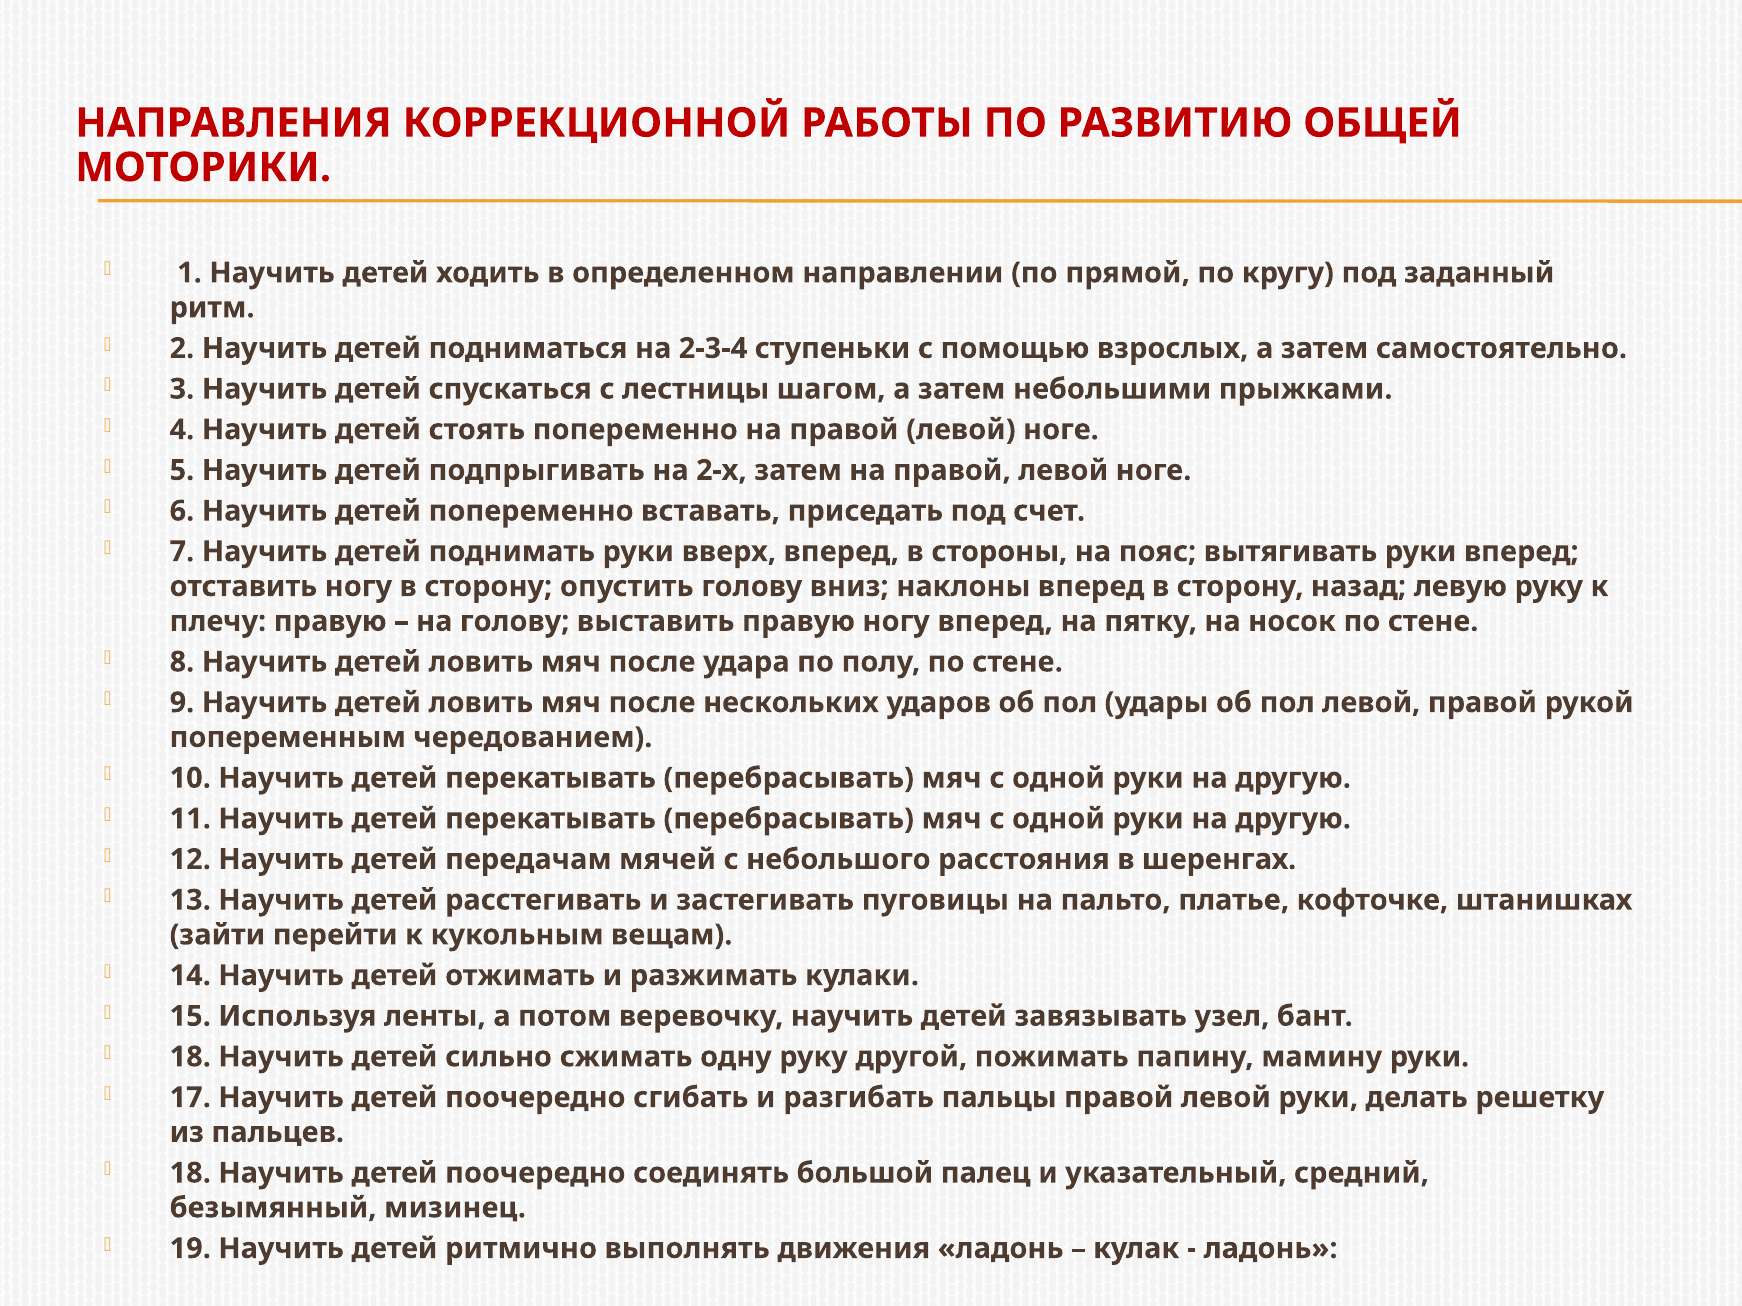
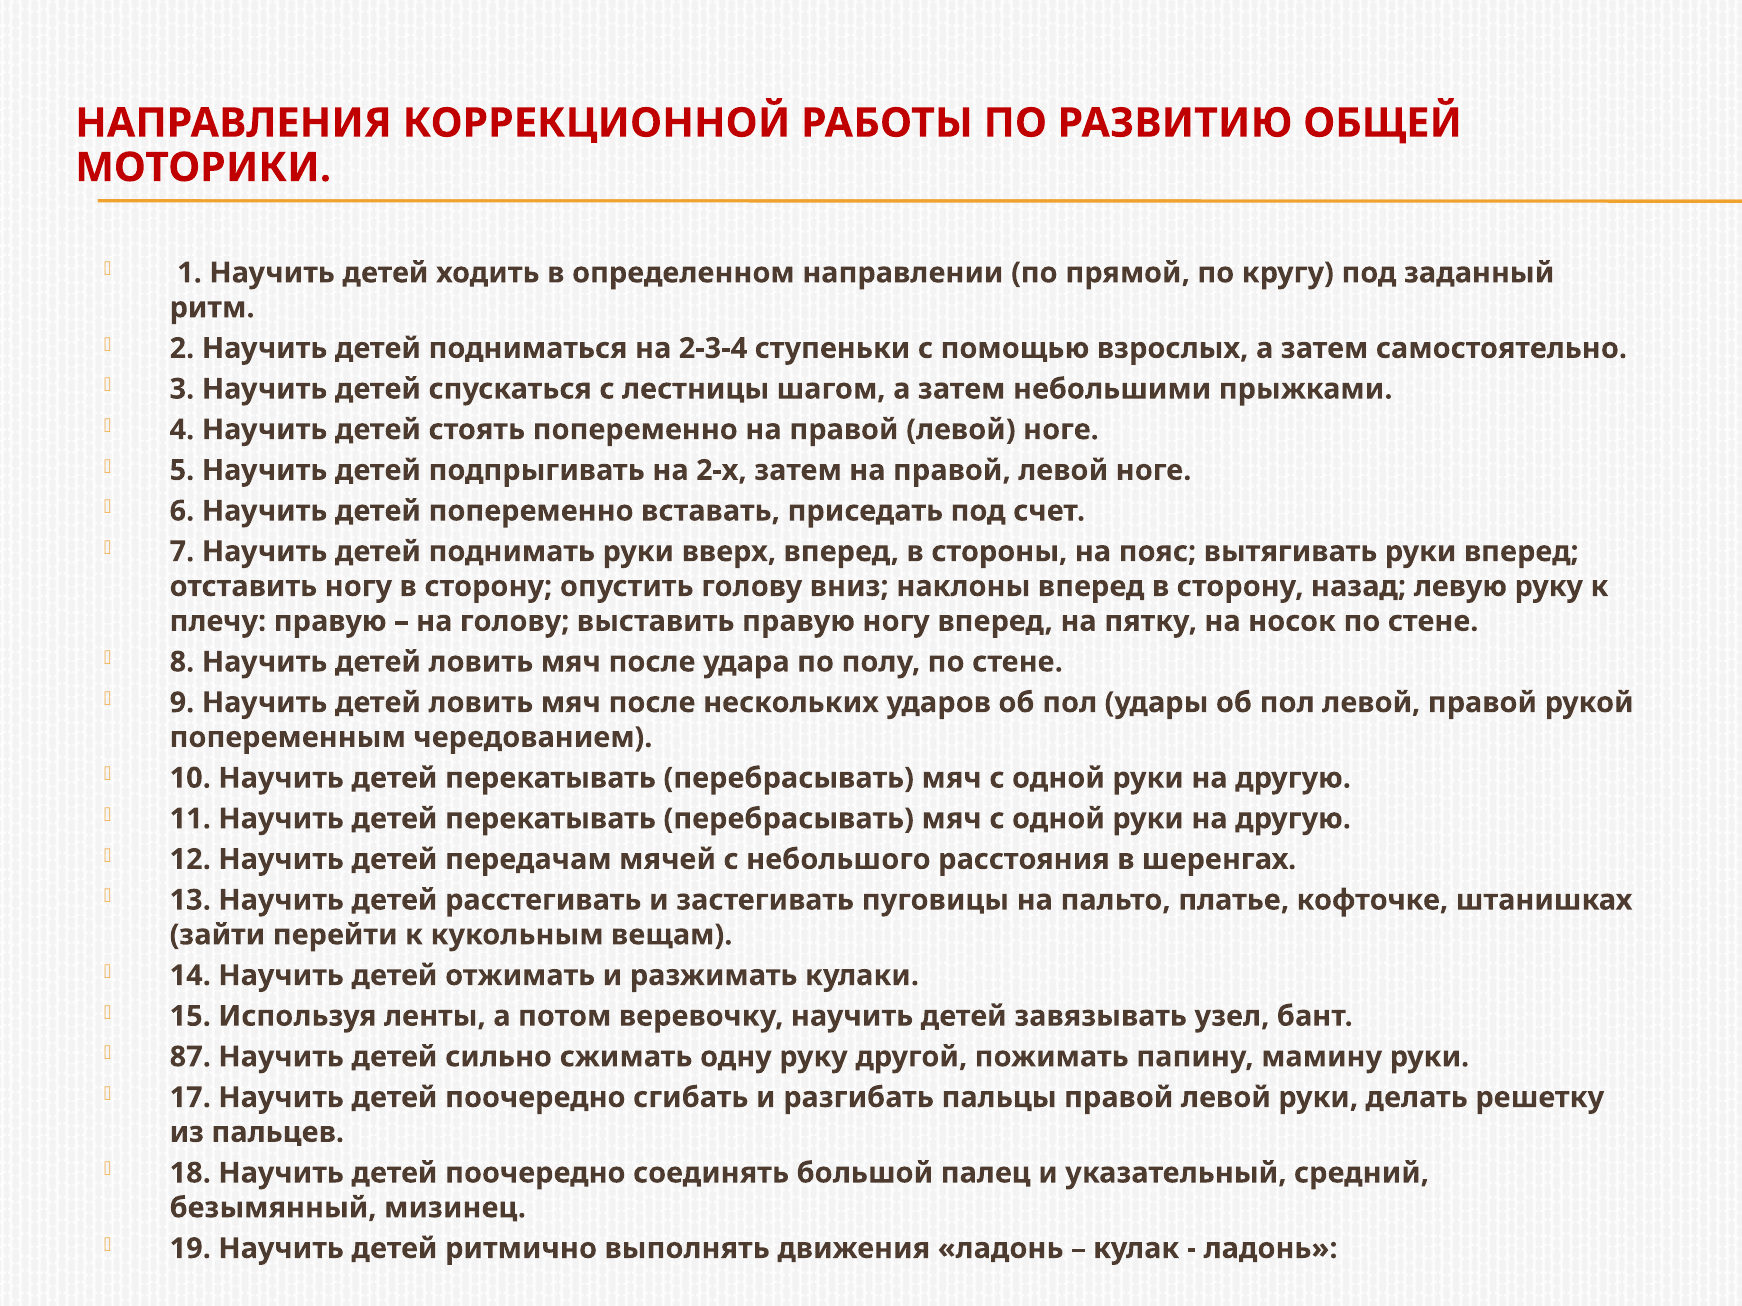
18 at (190, 1057): 18 -> 87
